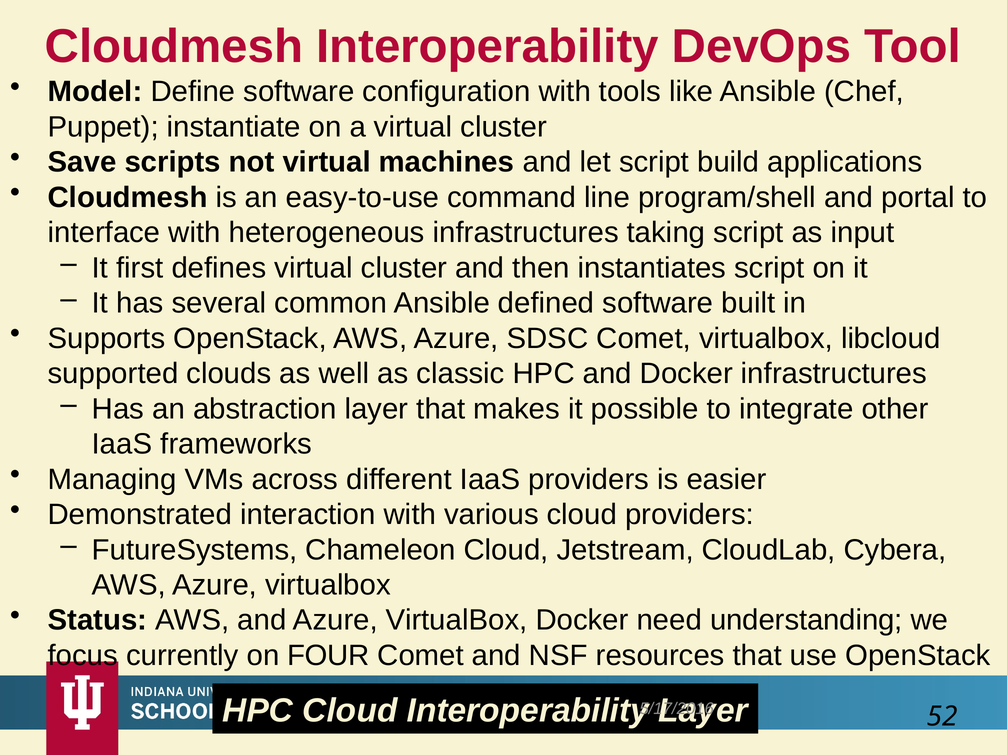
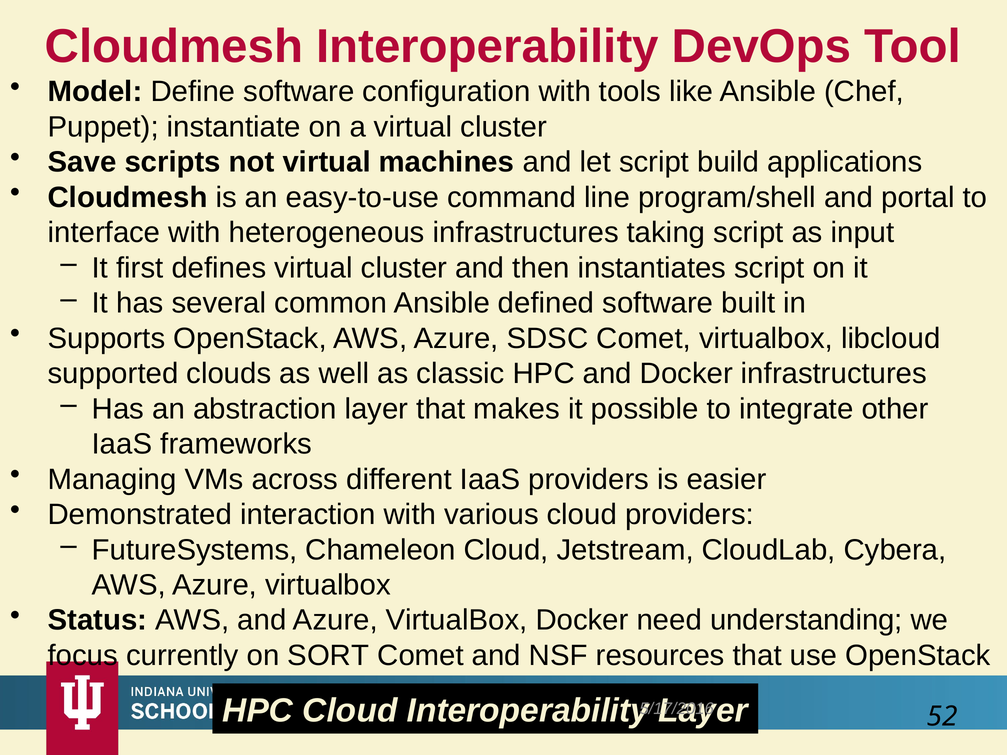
FOUR: FOUR -> SORT
